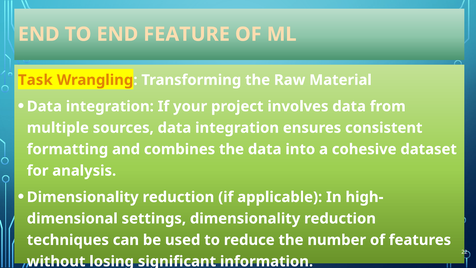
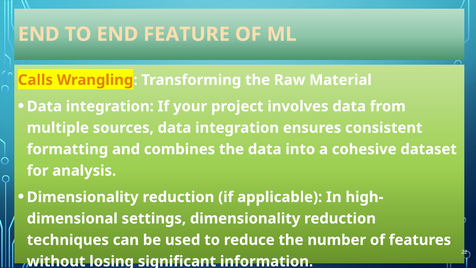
Task: Task -> Calls
